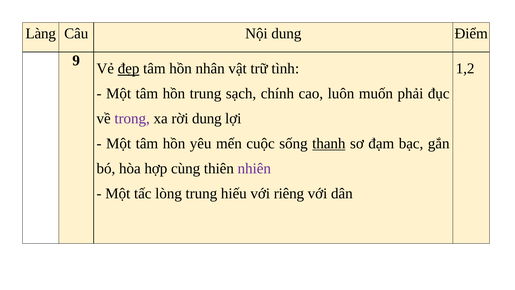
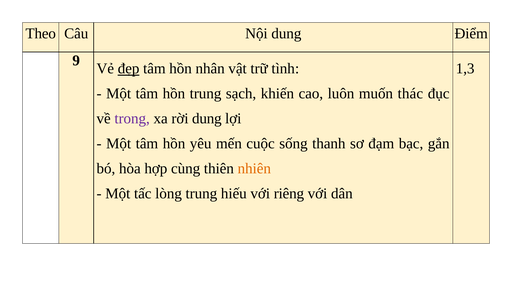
Làng: Làng -> Theo
1,2: 1,2 -> 1,3
chính: chính -> khiến
phải: phải -> thác
thanh underline: present -> none
nhiên colour: purple -> orange
